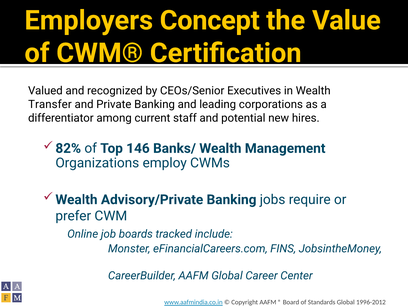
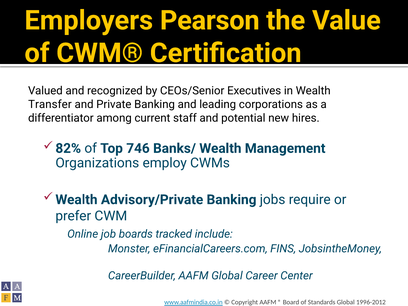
Concept: Concept -> Pearson
146: 146 -> 746
